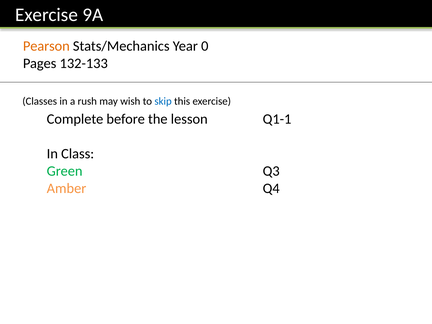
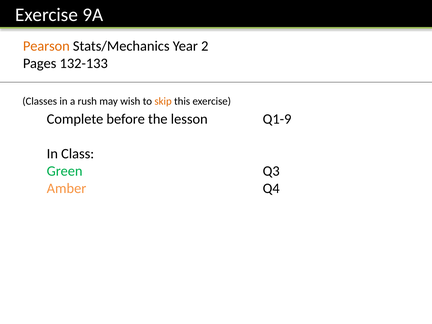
0: 0 -> 2
skip colour: blue -> orange
Q1-1: Q1-1 -> Q1-9
